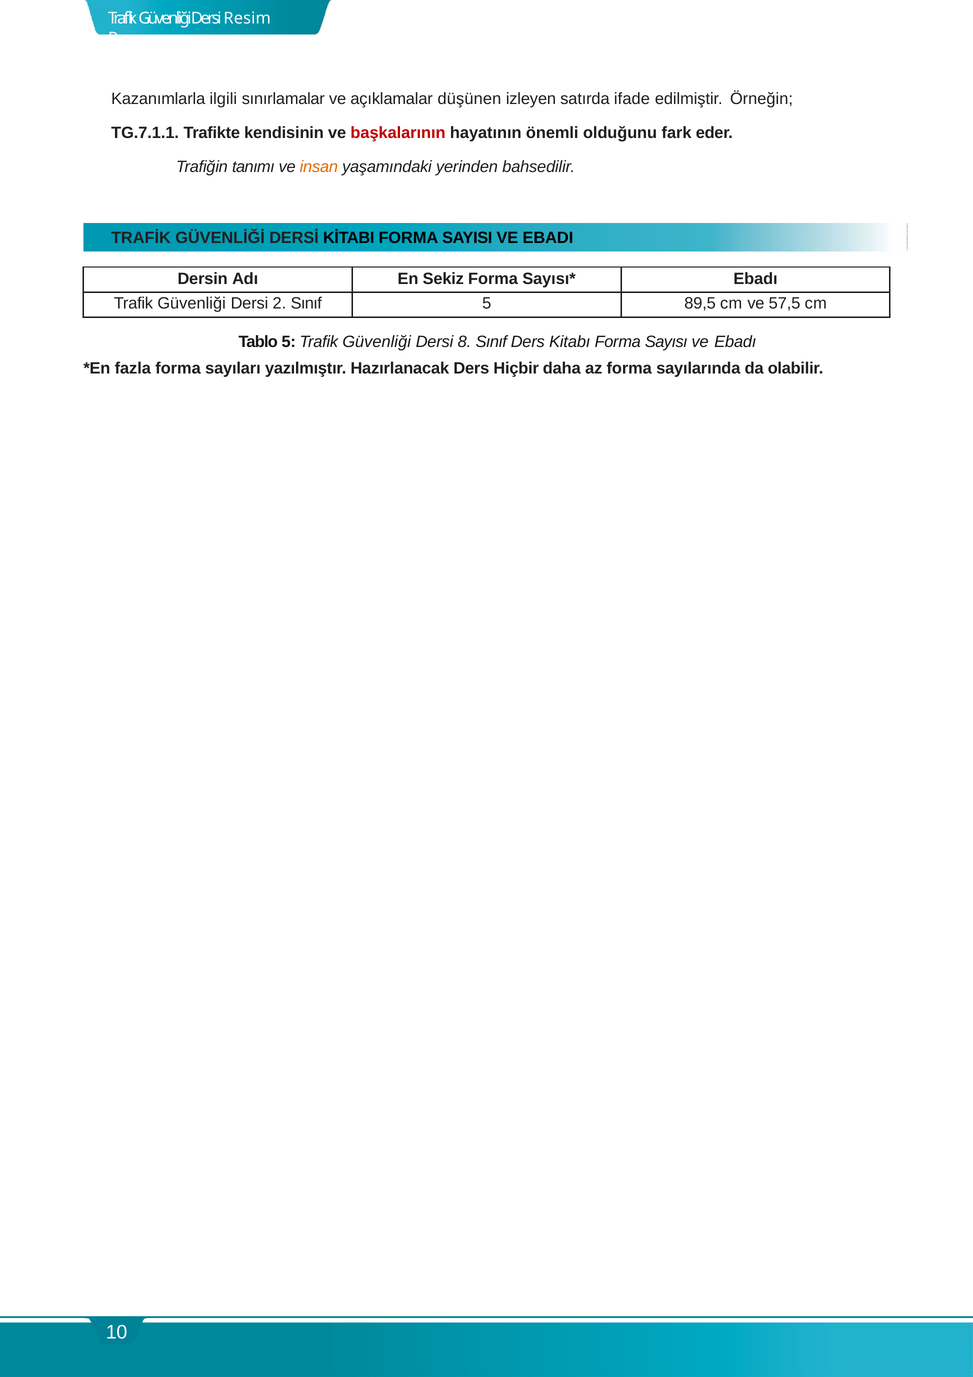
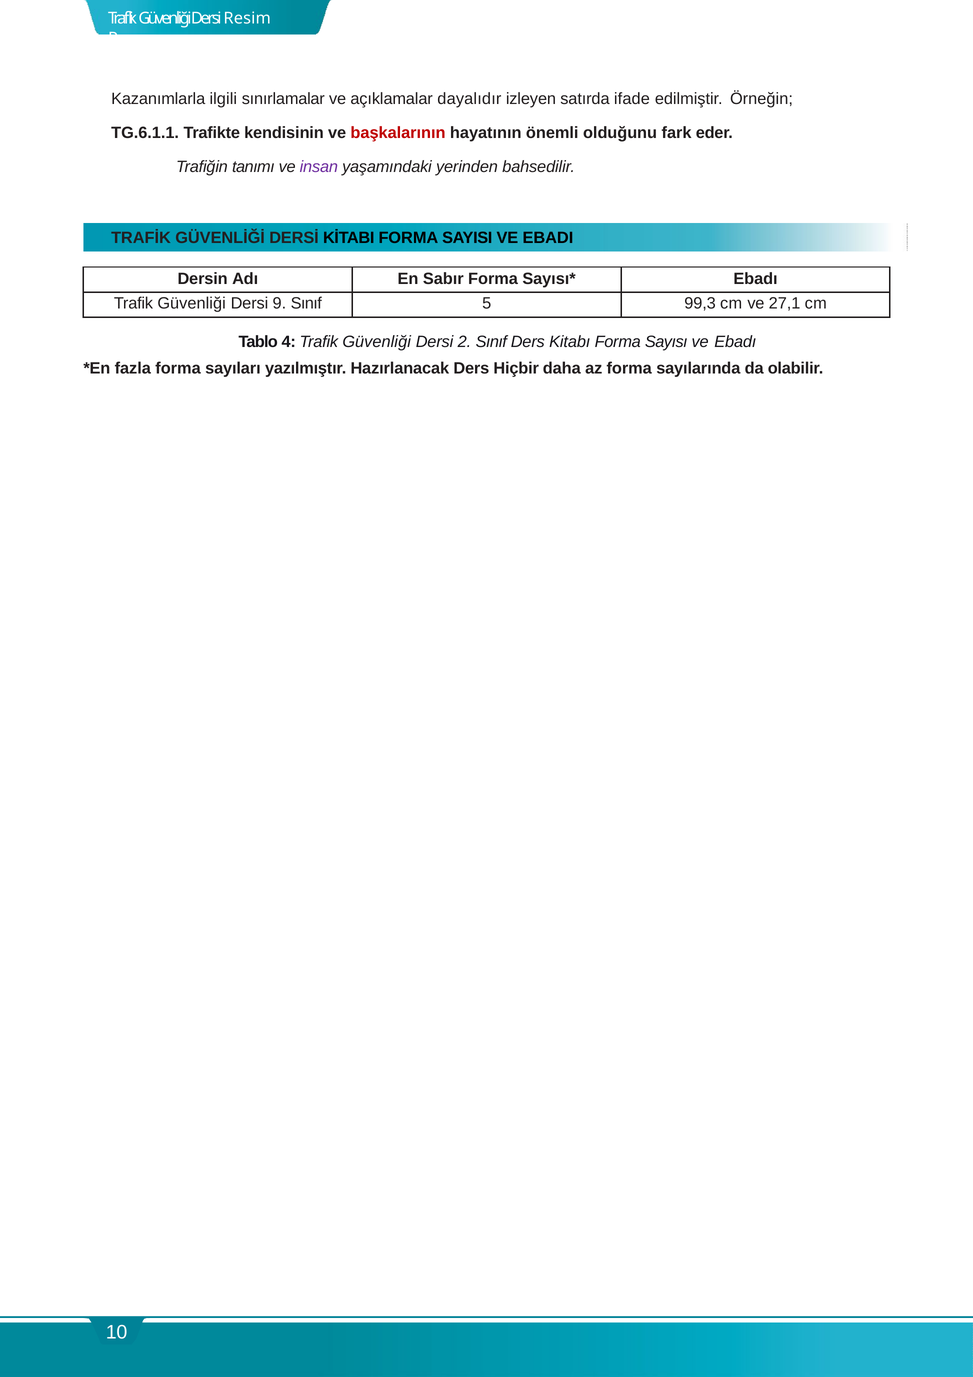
düşünen: düşünen -> dayalıdır
TG.7.1.1: TG.7.1.1 -> TG.6.1.1
insan colour: orange -> purple
Sekiz: Sekiz -> Sabır
2: 2 -> 9
89,5: 89,5 -> 99,3
57,5: 57,5 -> 27,1
Tablo 5: 5 -> 4
8: 8 -> 2
